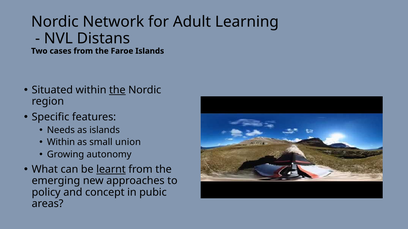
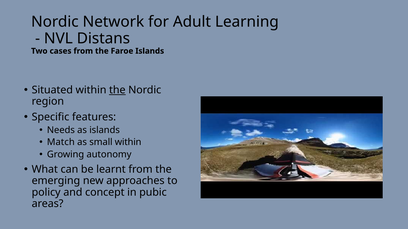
Within at (61, 143): Within -> Match
small union: union -> within
learnt underline: present -> none
